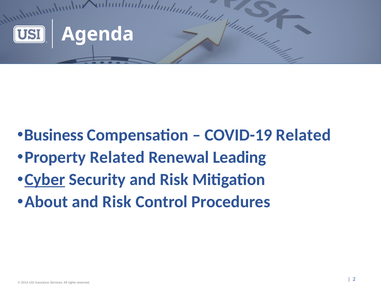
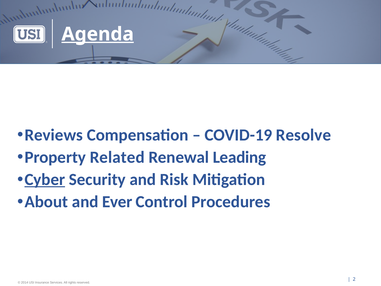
Agenda underline: none -> present
Business: Business -> Reviews
COVID-19 Related: Related -> Resolve
Risk at (117, 202): Risk -> Ever
